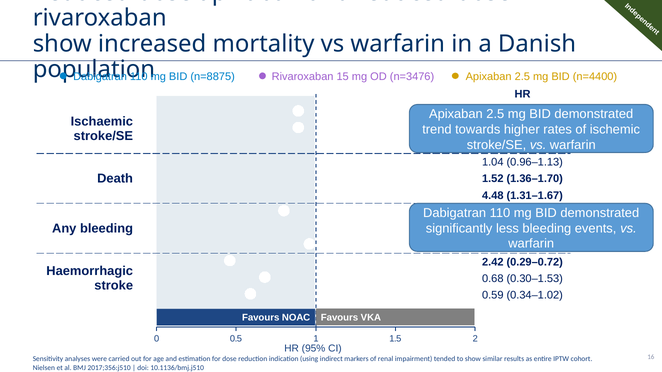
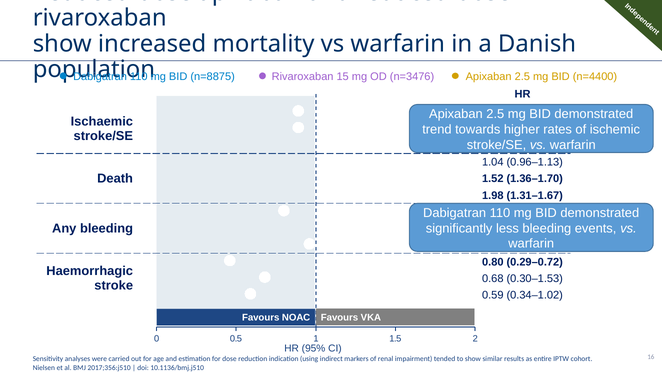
4.48: 4.48 -> 1.98
2.42 at (493, 262): 2.42 -> 0.80
